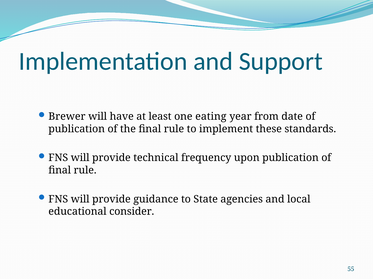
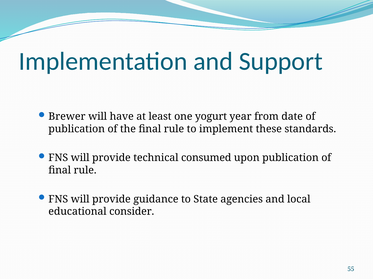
eating: eating -> yogurt
frequency: frequency -> consumed
